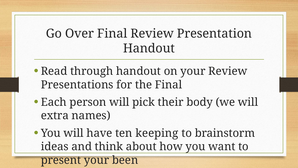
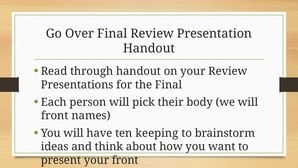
extra at (55, 115): extra -> front
your been: been -> front
